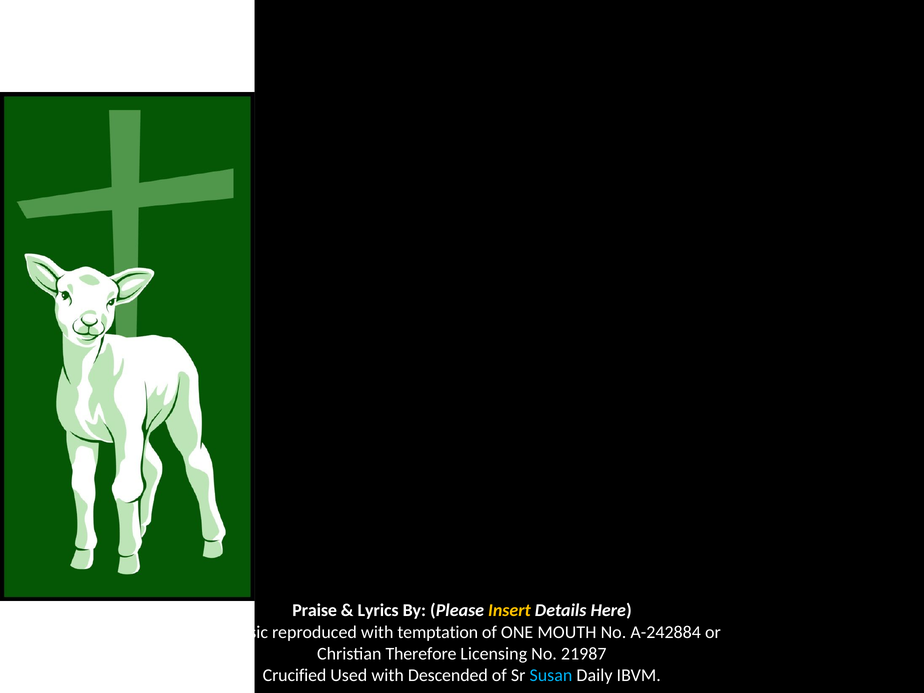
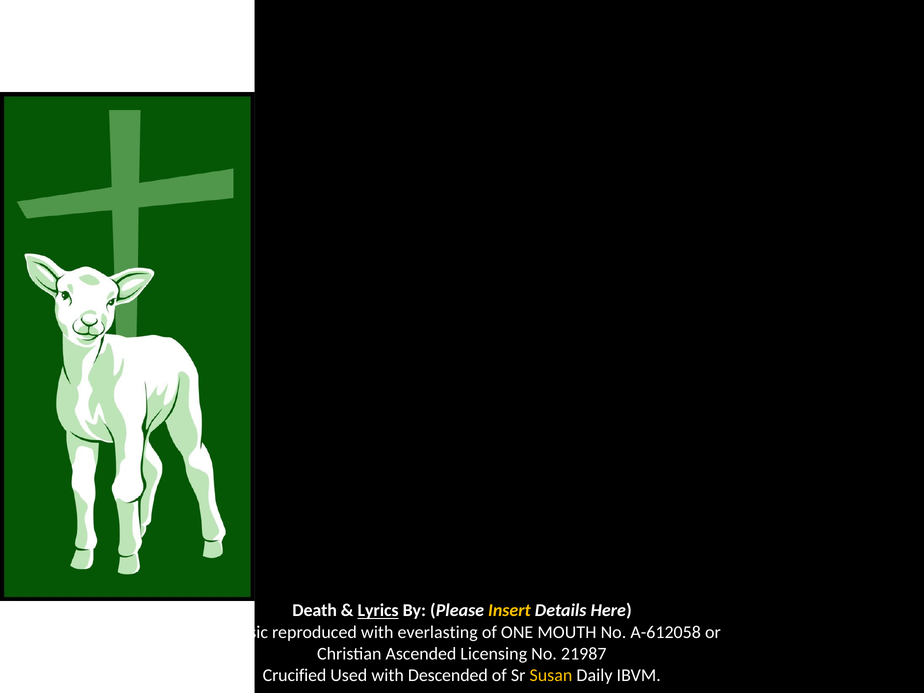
Praise: Praise -> Death
Lyrics underline: none -> present
temptation: temptation -> everlasting
A-242884: A-242884 -> A-612058
Therefore: Therefore -> Ascended
Susan colour: light blue -> yellow
